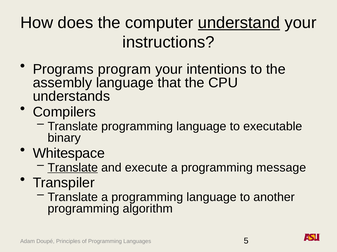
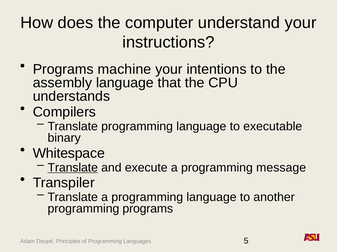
understand underline: present -> none
program: program -> machine
programming algorithm: algorithm -> programs
